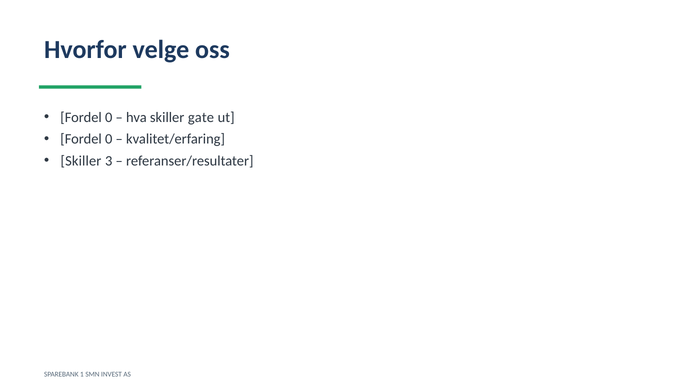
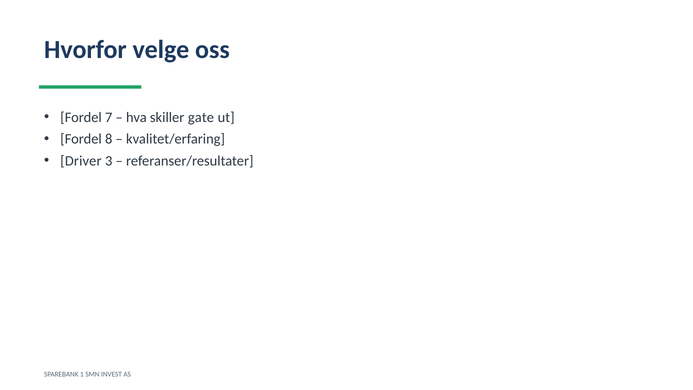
0 at (109, 117): 0 -> 7
0 at (109, 139): 0 -> 8
Skiller at (81, 161): Skiller -> Driver
